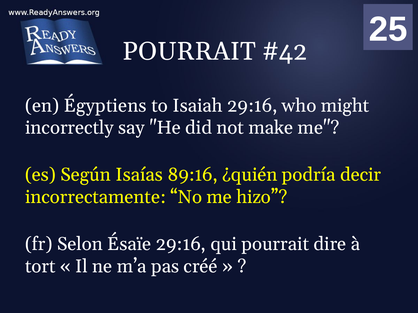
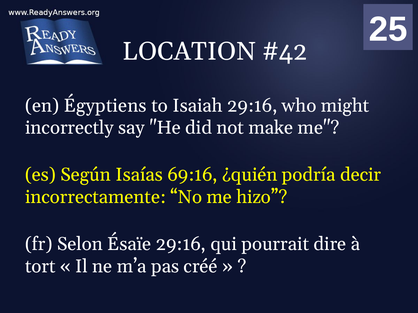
POURRAIT at (189, 52): POURRAIT -> LOCATION
89:16: 89:16 -> 69:16
